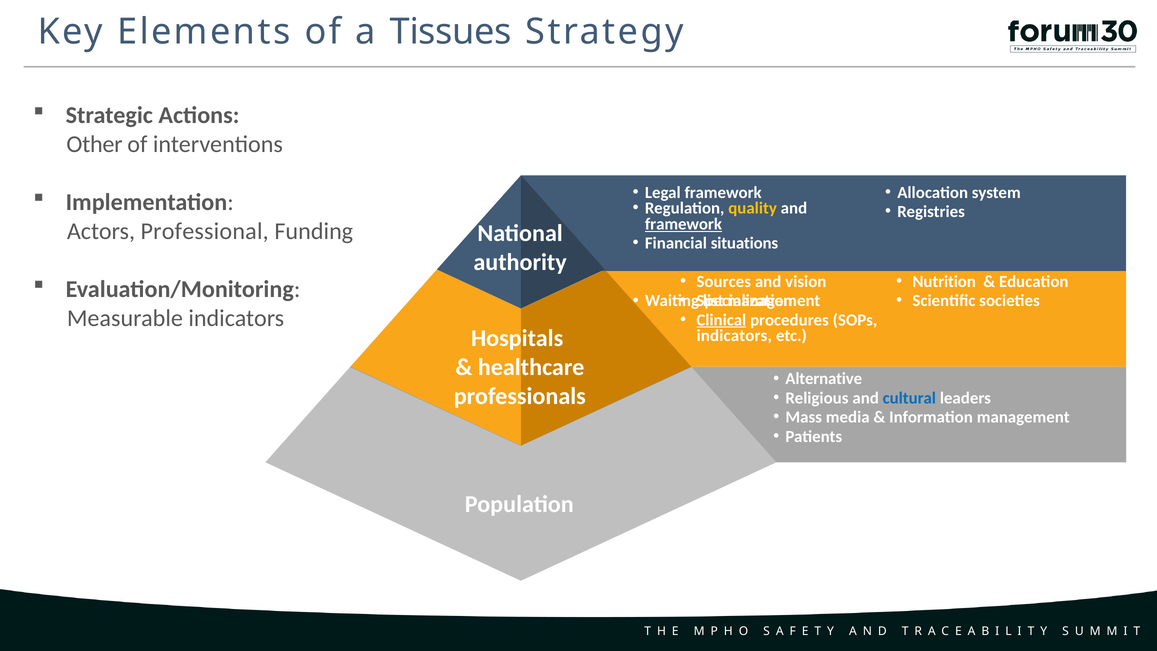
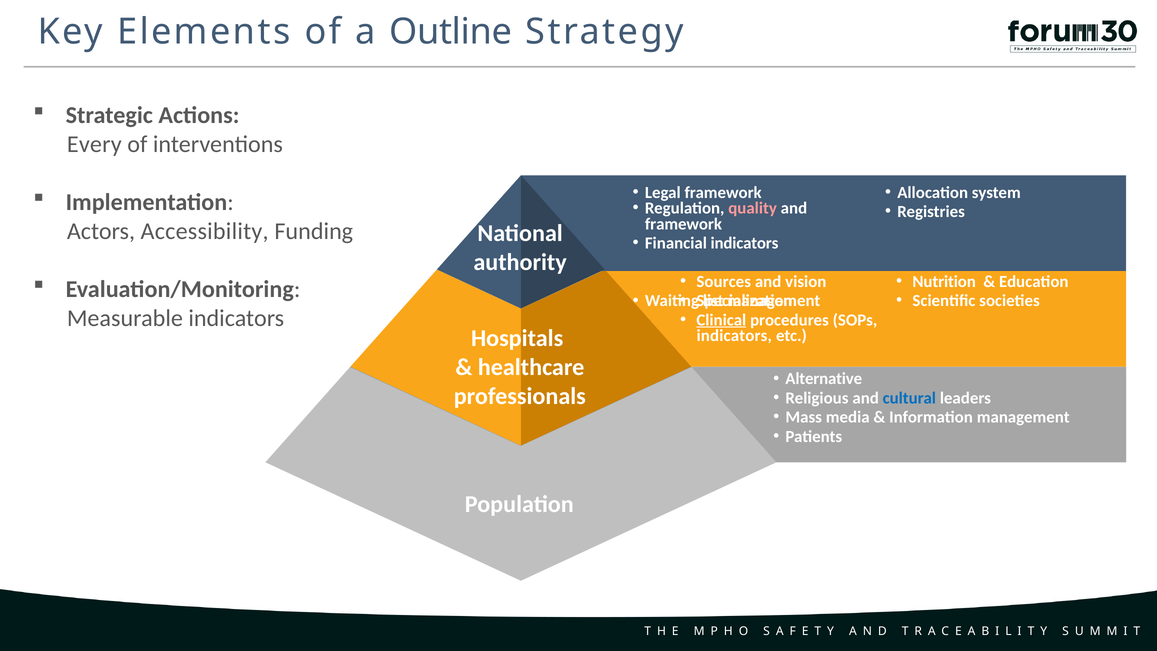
Tissues: Tissues -> Outline
Other: Other -> Every
quality colour: yellow -> pink
framework at (683, 224) underline: present -> none
Professional: Professional -> Accessibility
Financial situations: situations -> indicators
